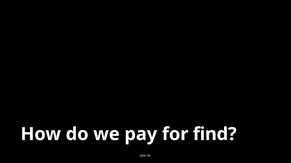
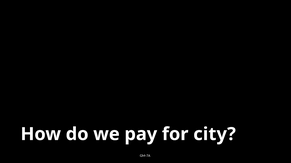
find: find -> city
